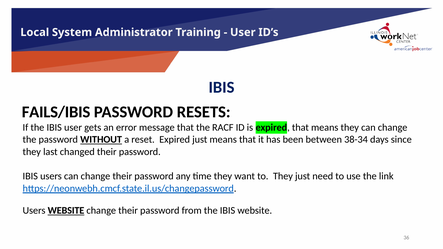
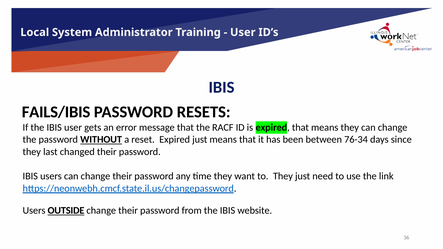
38-34: 38-34 -> 76-34
Users WEBSITE: WEBSITE -> OUTSIDE
